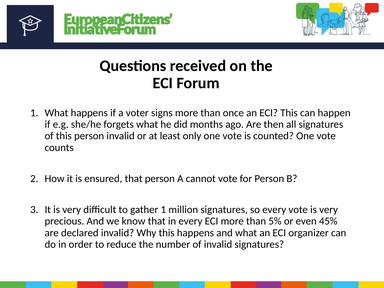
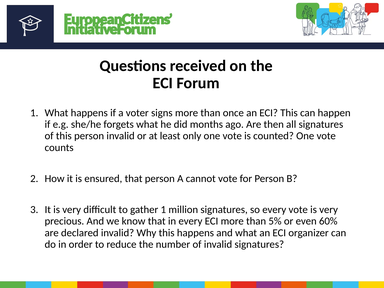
45%: 45% -> 60%
